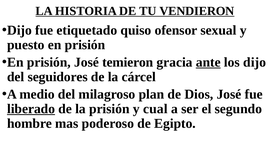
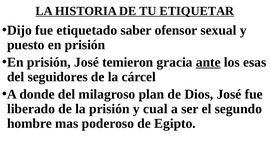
VENDIERON: VENDIERON -> ETIQUETAR
quiso: quiso -> saber
los dijo: dijo -> esas
medio: medio -> donde
liberado underline: present -> none
